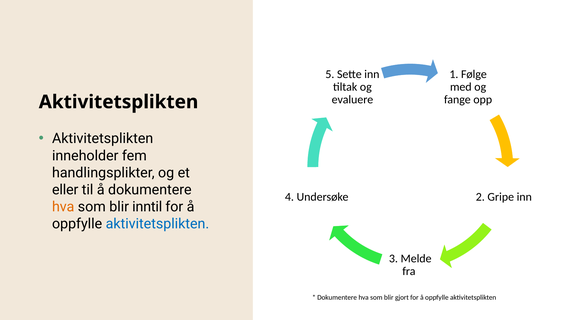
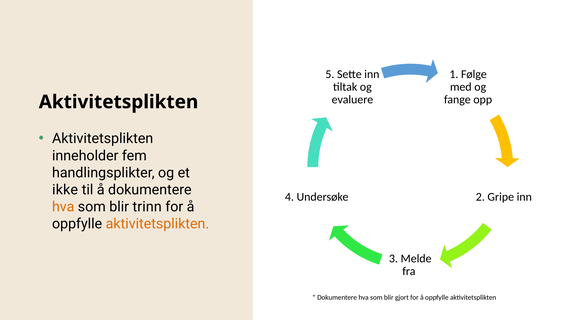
eller: eller -> ikke
inntil: inntil -> trinn
aktivitetsplikten at (157, 224) colour: blue -> orange
